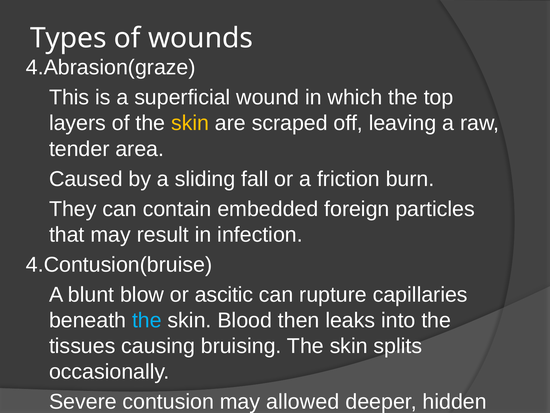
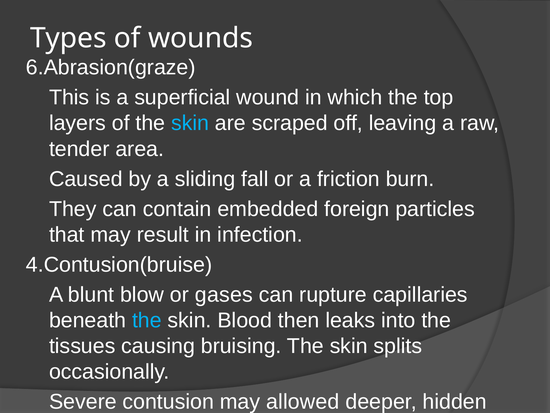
4.Abrasion(graze: 4.Abrasion(graze -> 6.Abrasion(graze
skin at (190, 123) colour: yellow -> light blue
ascitic: ascitic -> gases
